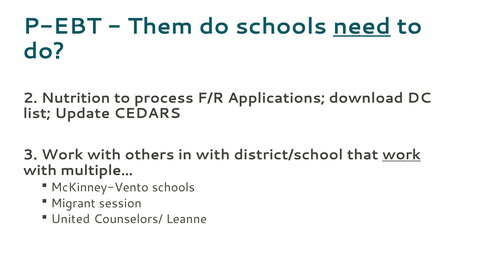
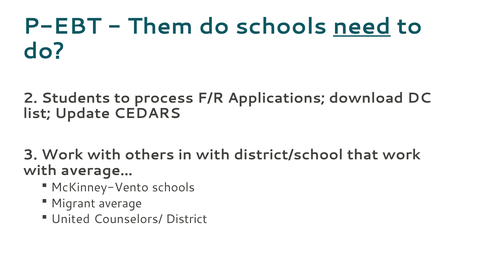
Nutrition: Nutrition -> Students
work at (401, 155) underline: present -> none
with multiple: multiple -> average
Migrant session: session -> average
Leanne: Leanne -> District
